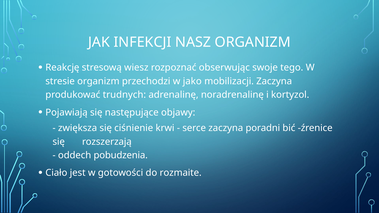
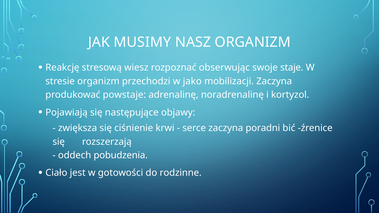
INFEKCJI: INFEKCJI -> MUSIMY
tego: tego -> staje
trudnych: trudnych -> powstaje
rozmaite: rozmaite -> rodzinne
